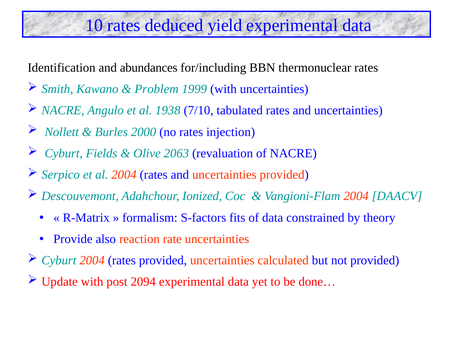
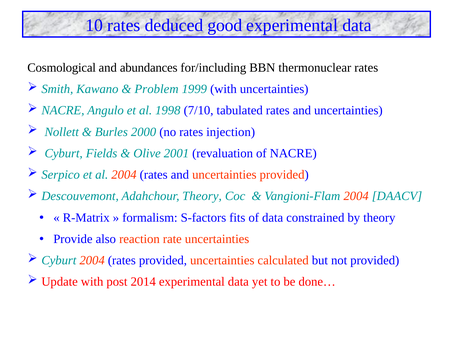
yield: yield -> good
Identification: Identification -> Cosmological
1938: 1938 -> 1998
2063: 2063 -> 2001
Adahchour Ionized: Ionized -> Theory
2094: 2094 -> 2014
